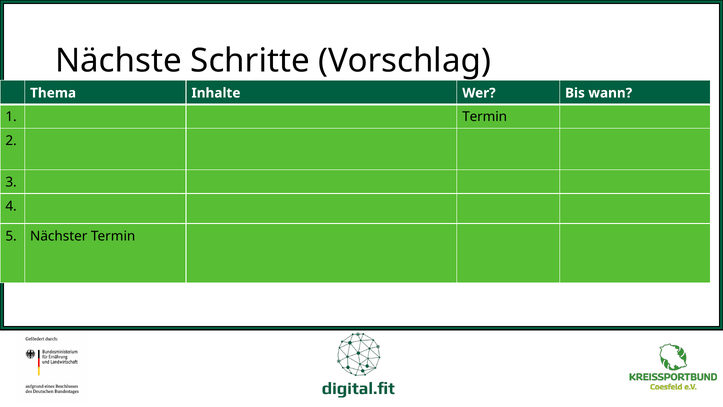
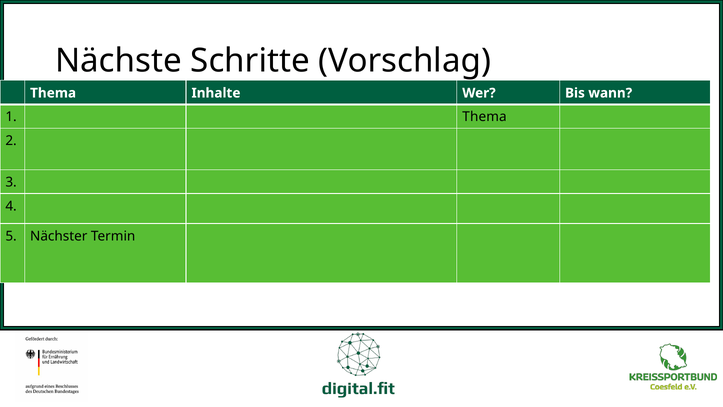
1 Termin: Termin -> Thema
